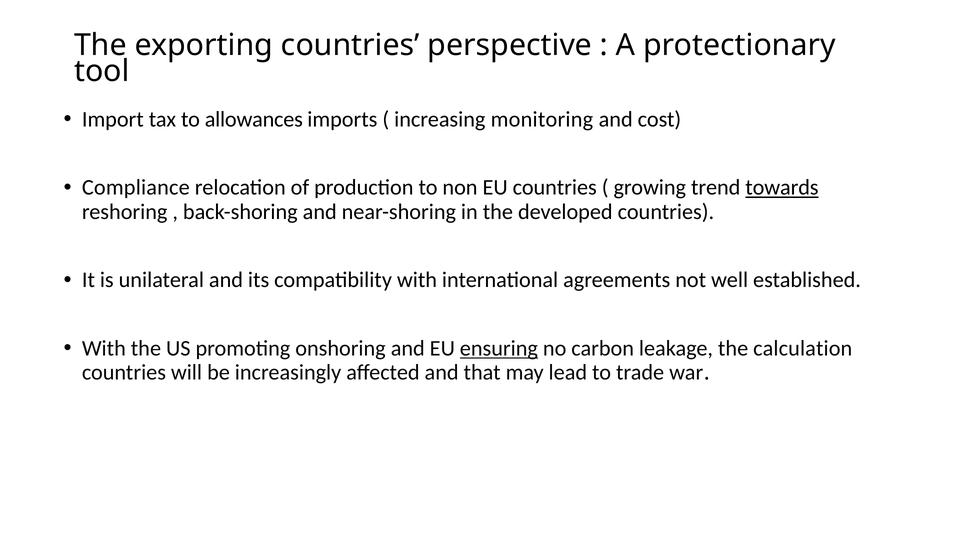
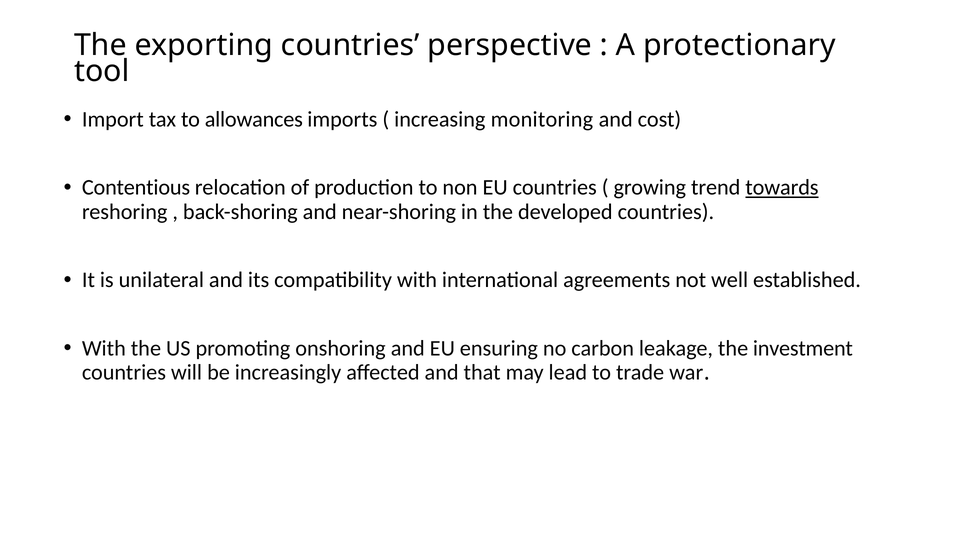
Compliance: Compliance -> Contentious
ensuring underline: present -> none
calculation: calculation -> investment
